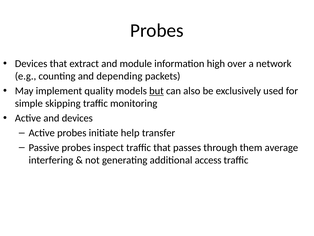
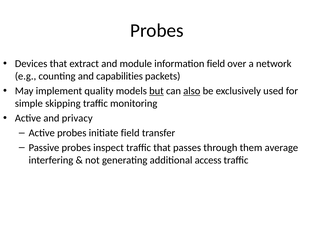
information high: high -> field
depending: depending -> capabilities
also underline: none -> present
and devices: devices -> privacy
initiate help: help -> field
